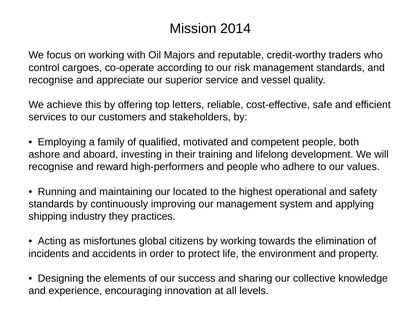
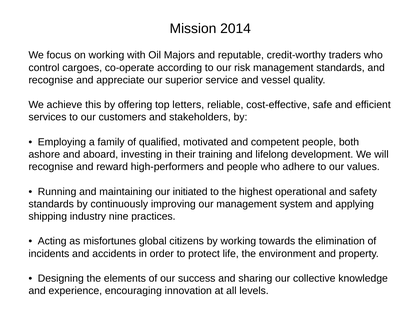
located: located -> initiated
they: they -> nine
